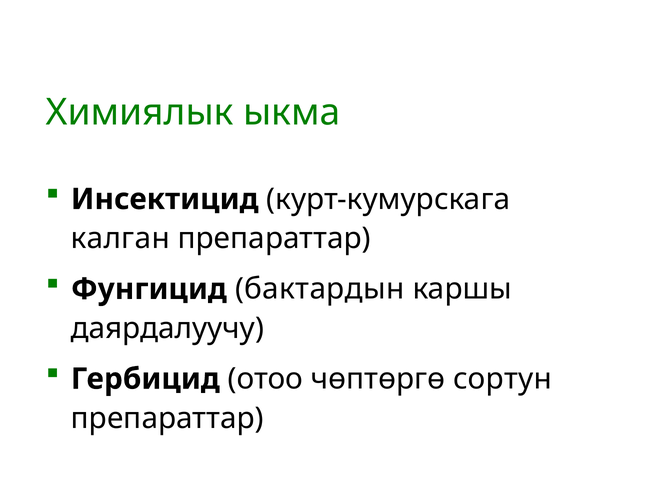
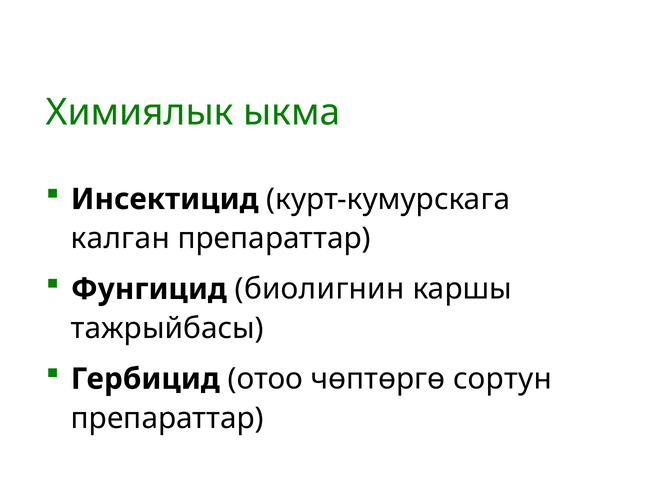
бактардын: бактардын -> биолигнин
даярдалуучу: даярдалуучу -> тажрыйбасы
